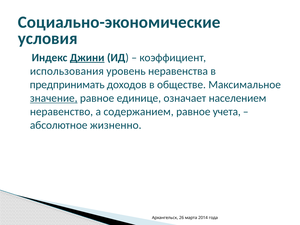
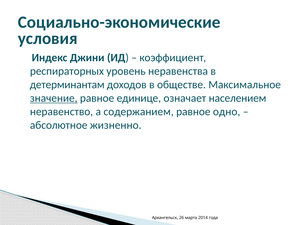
Джини underline: present -> none
использования: использования -> респираторных
предпринимать: предпринимать -> детерминантам
учета: учета -> одно
